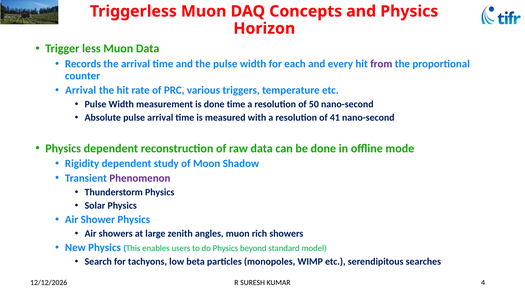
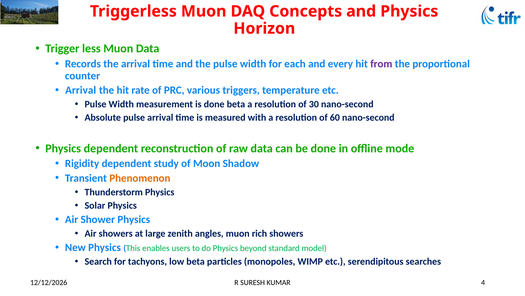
done time: time -> beta
50: 50 -> 30
41: 41 -> 60
Phenomenon colour: purple -> orange
